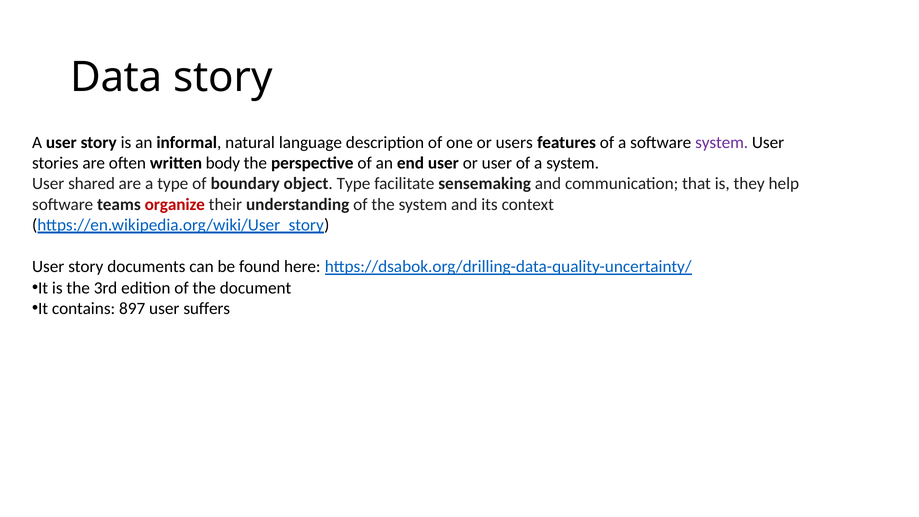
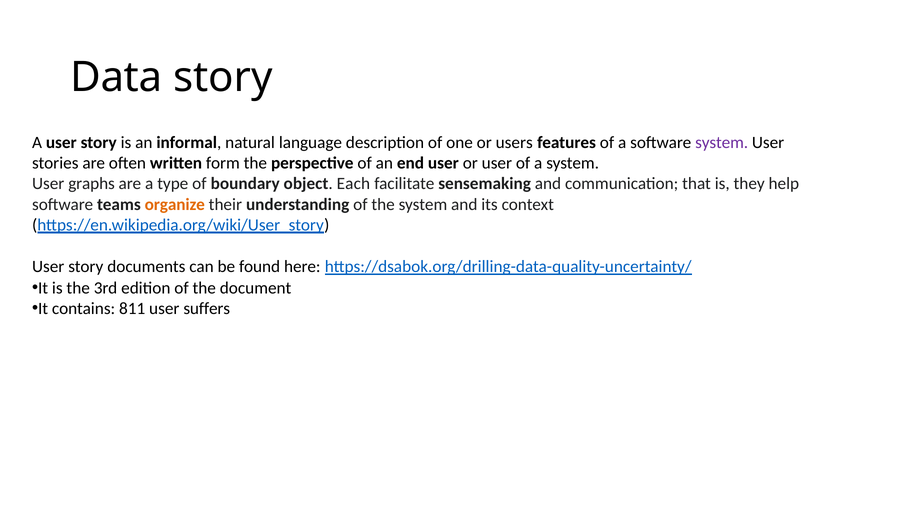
body: body -> form
shared: shared -> graphs
object Type: Type -> Each
organize colour: red -> orange
897: 897 -> 811
